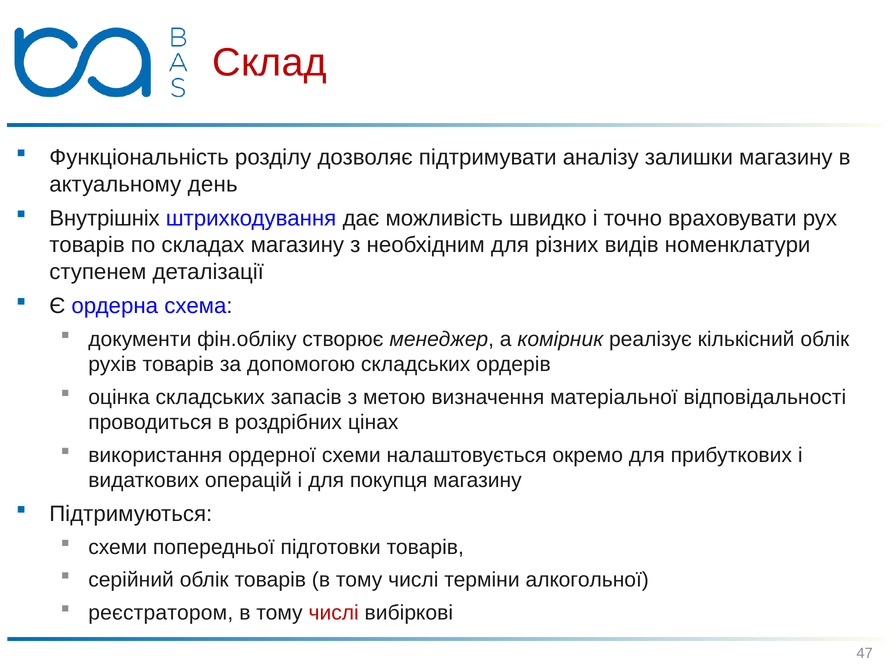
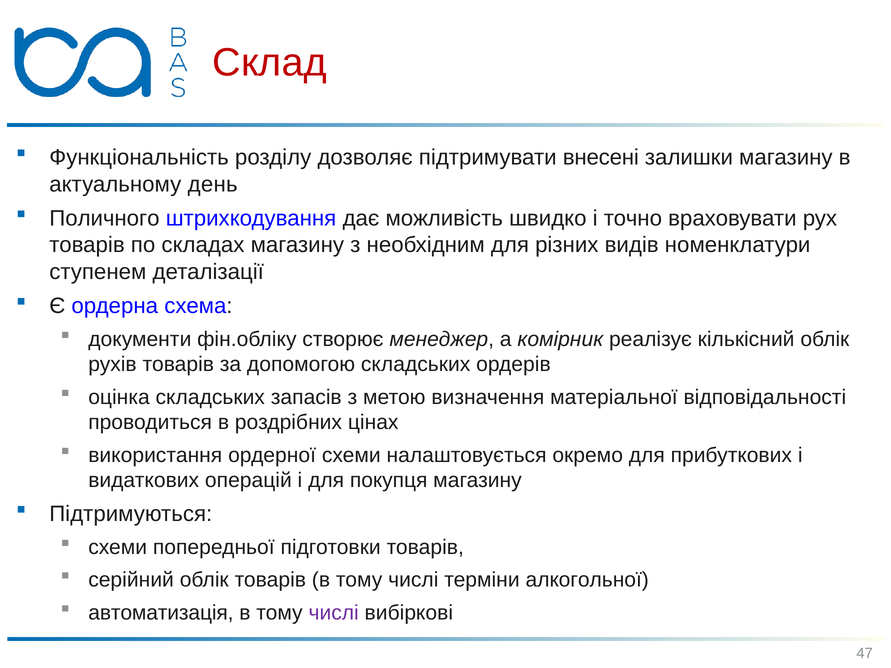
аналізу: аналізу -> внесені
Внутрішніх: Внутрішніх -> Поличного
реєстратором: реєстратором -> автоматизація
числі at (334, 613) colour: red -> purple
